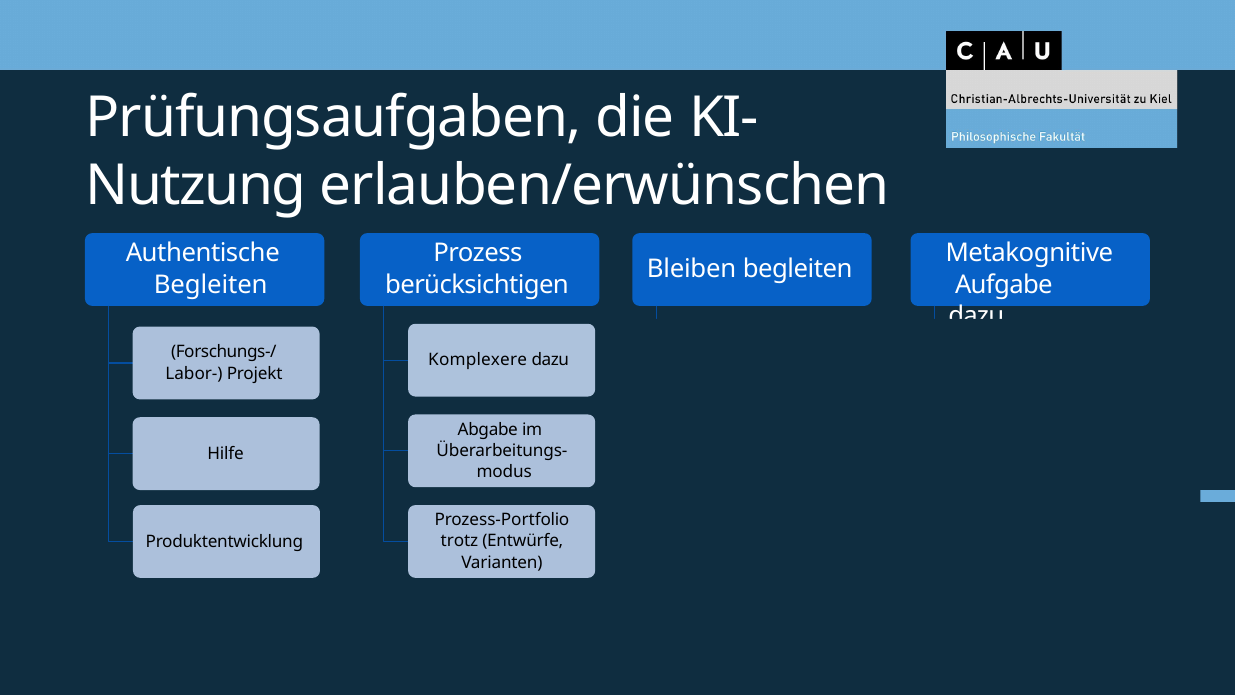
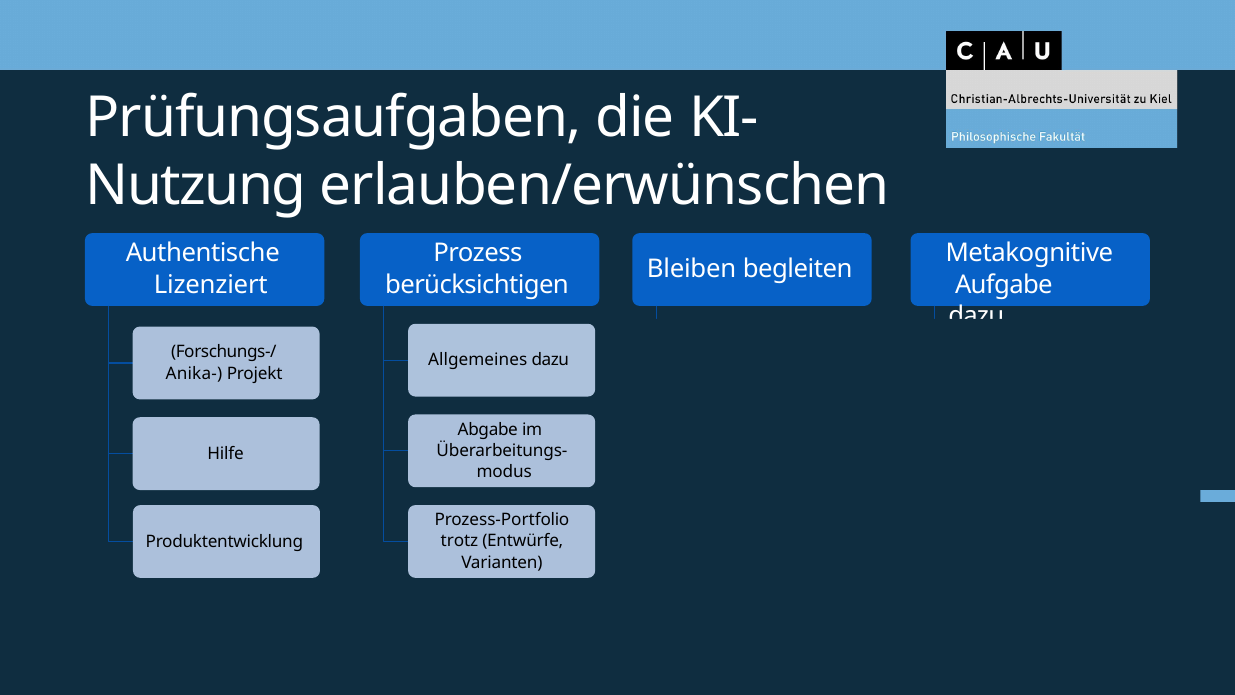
Begleiten at (211, 285): Begleiten -> Lizenziert
Komplexere: Komplexere -> Allgemeines
Labor-: Labor- -> Anika-
